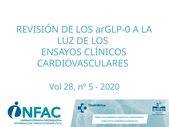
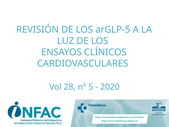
arGLP-0: arGLP-0 -> arGLP-5
